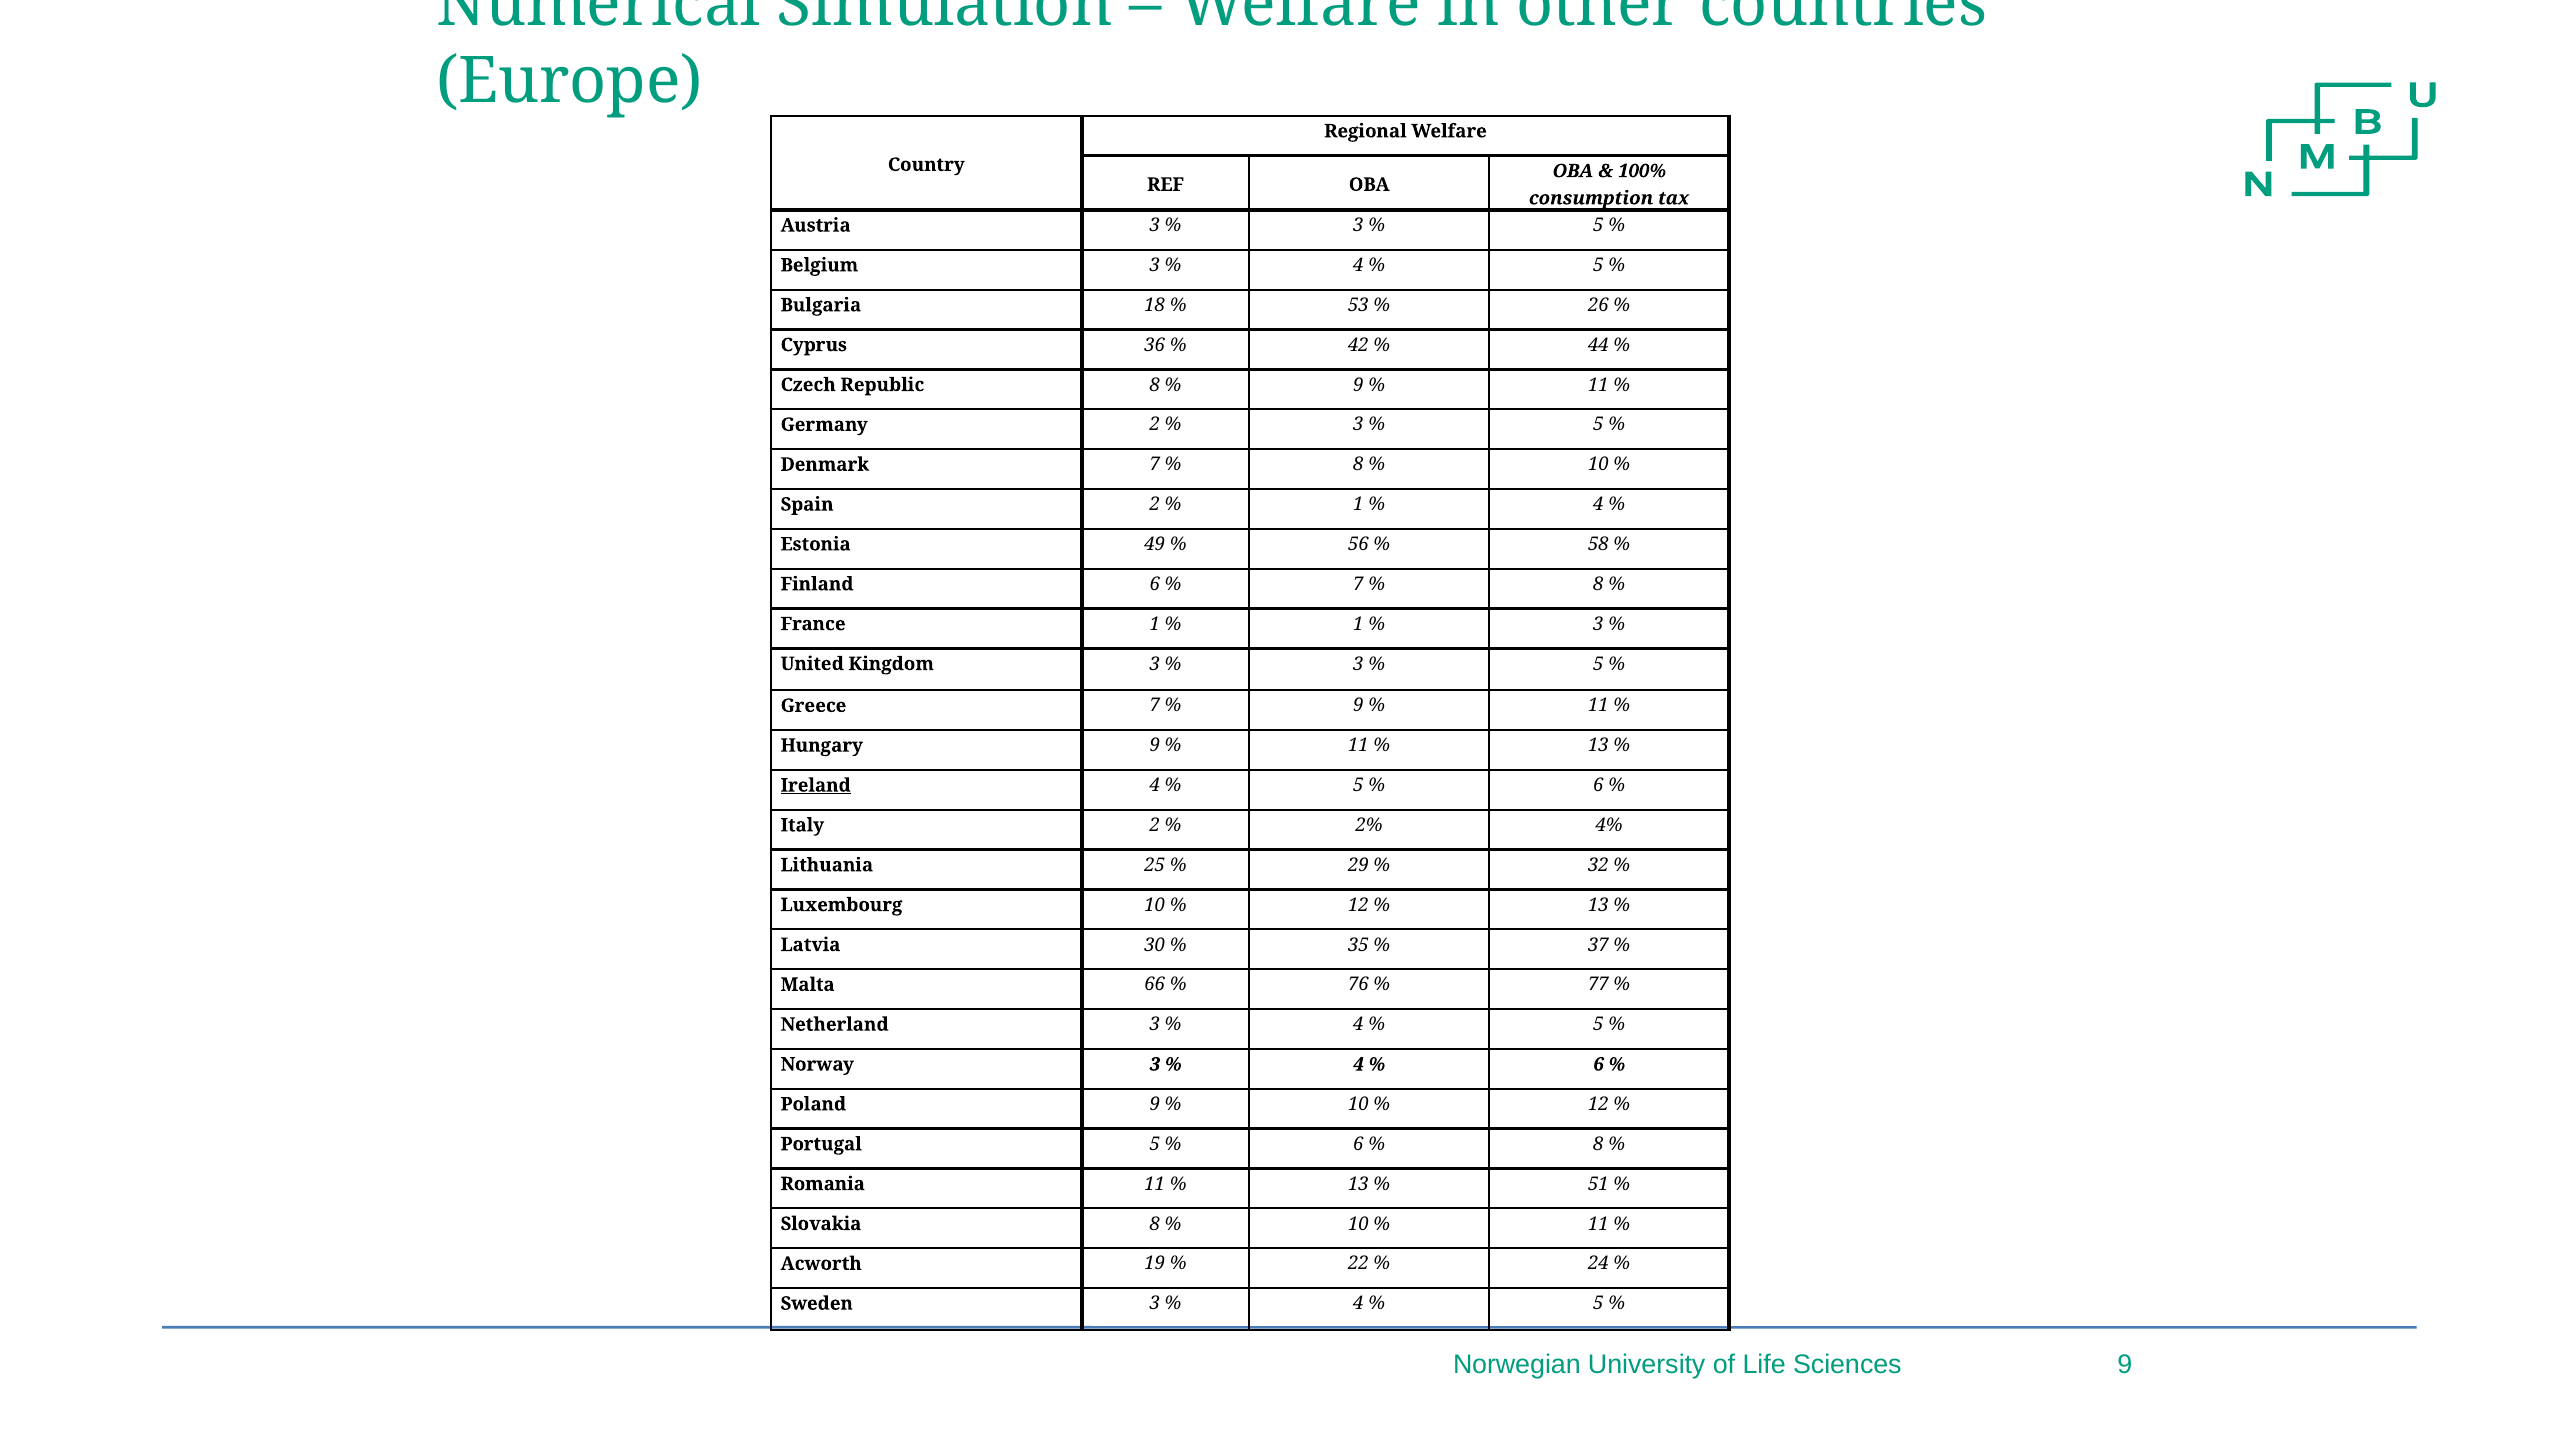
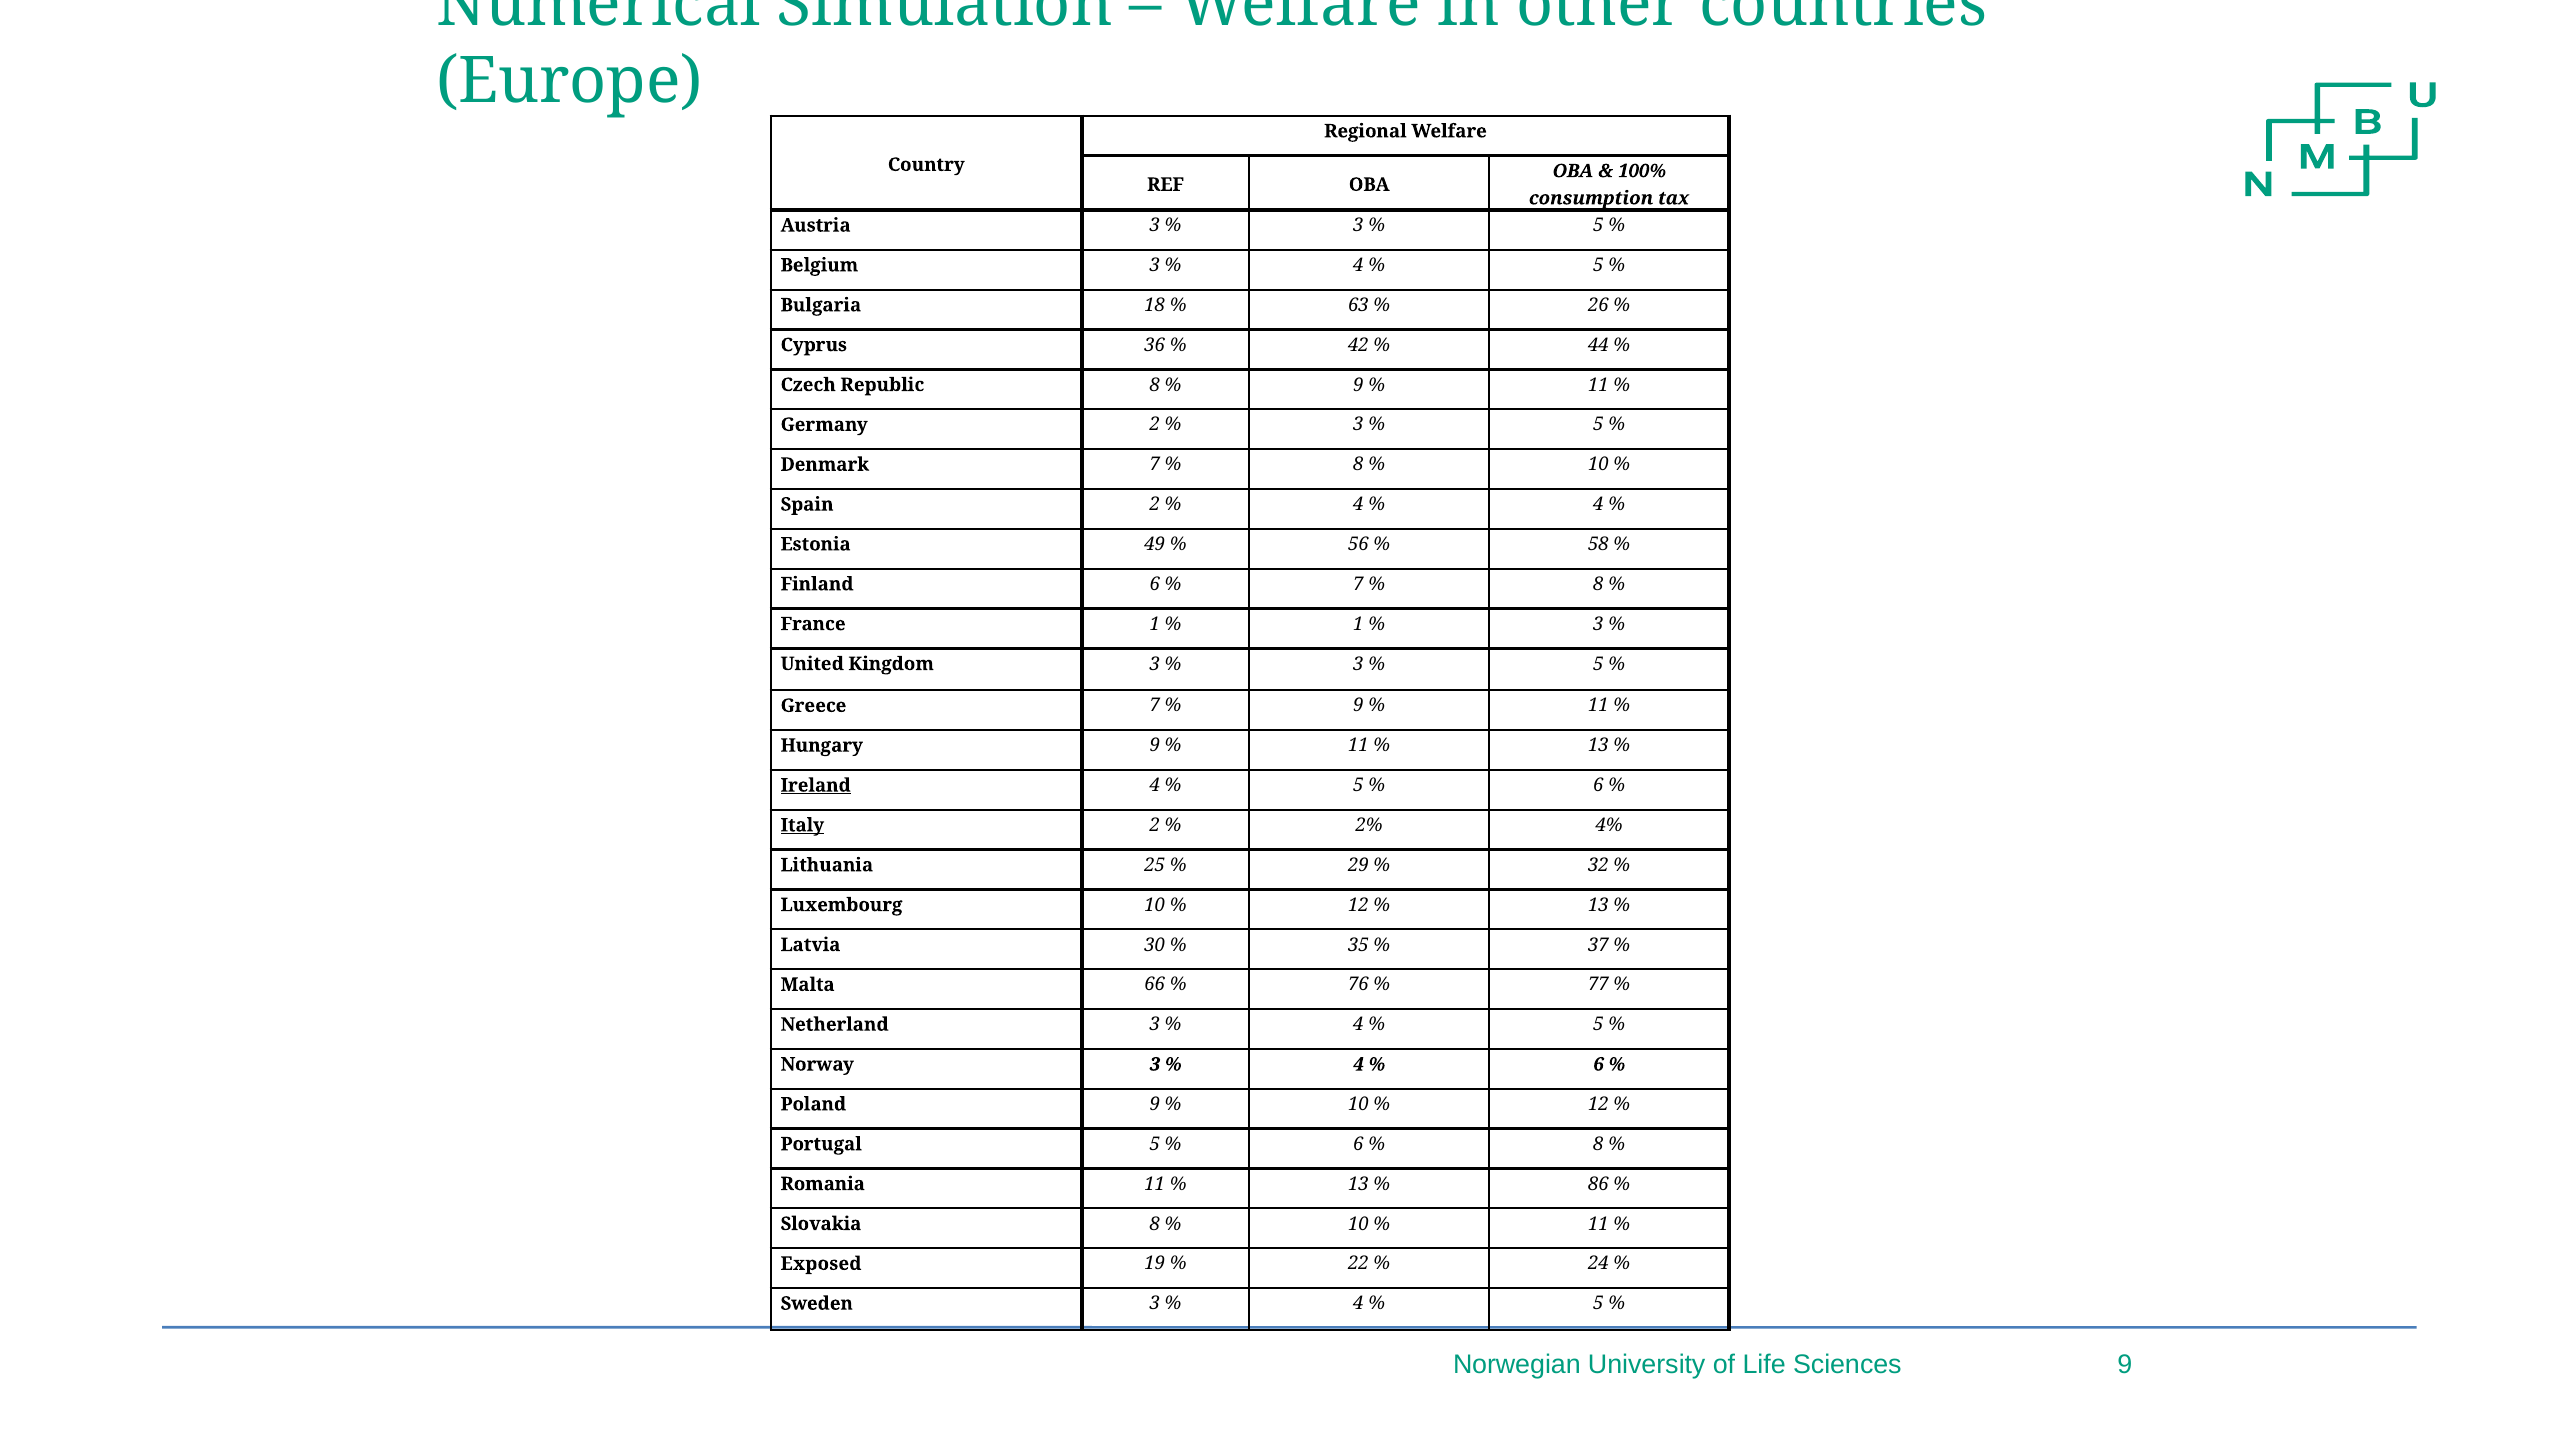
53: 53 -> 63
1 at (1358, 504): 1 -> 4
Italy underline: none -> present
51: 51 -> 86
Acworth: Acworth -> Exposed
